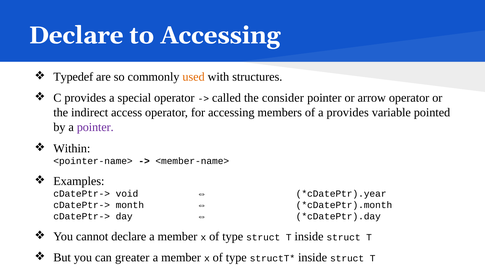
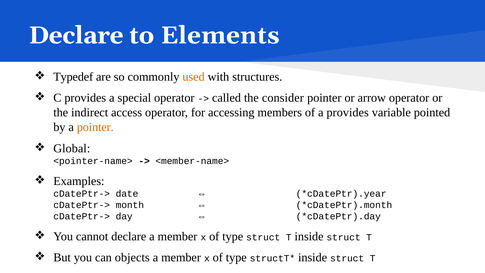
to Accessing: Accessing -> Elements
pointer at (95, 127) colour: purple -> orange
Within: Within -> Global
void: void -> date
greater: greater -> objects
